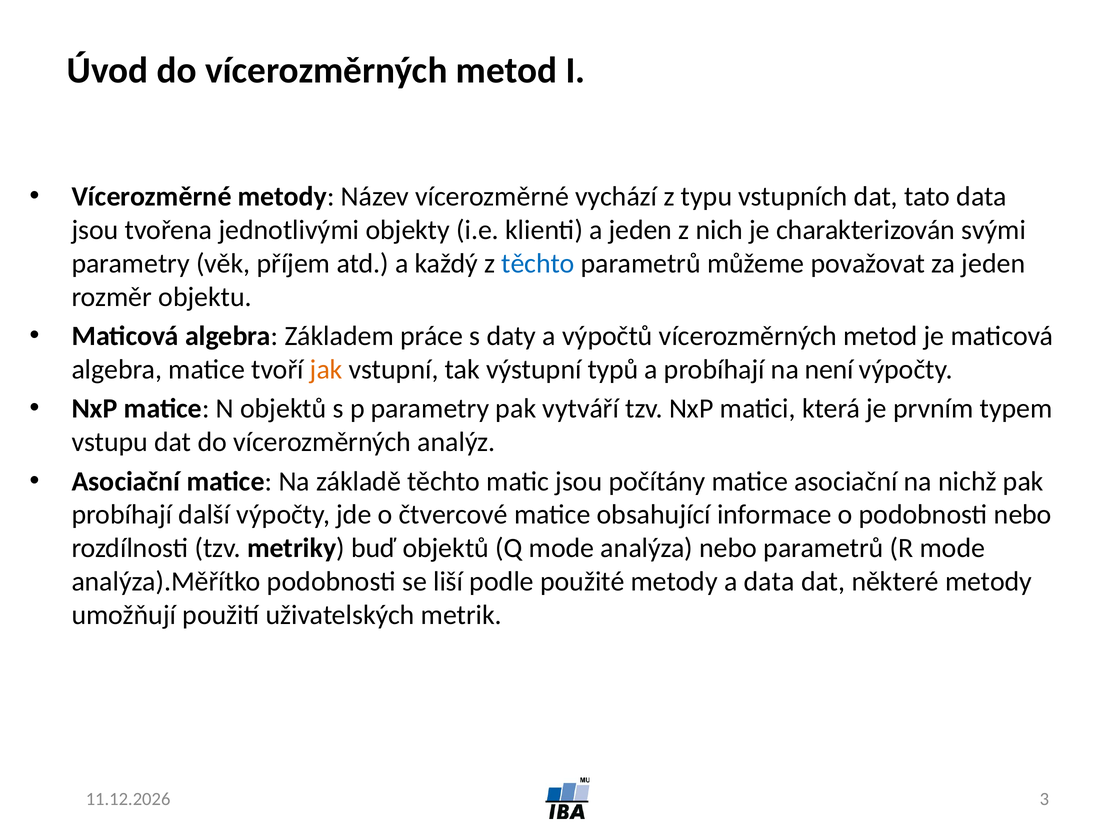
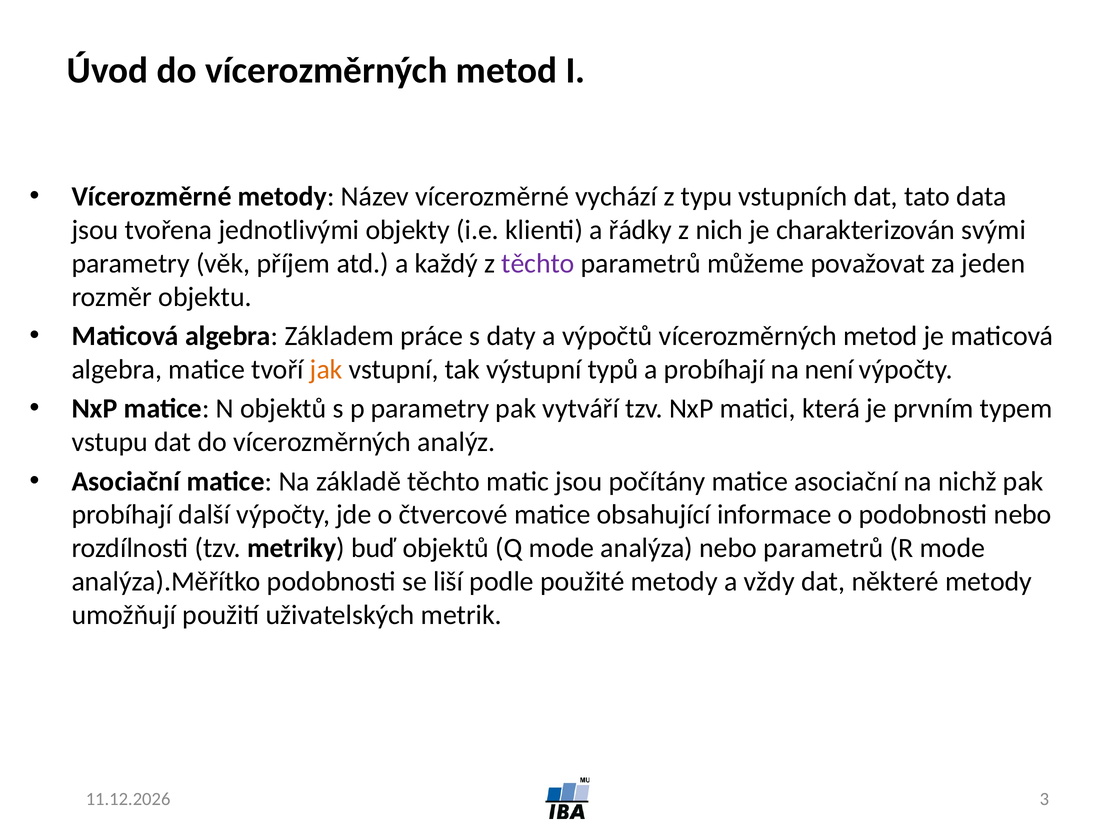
a jeden: jeden -> řádky
těchto at (538, 264) colour: blue -> purple
a data: data -> vždy
